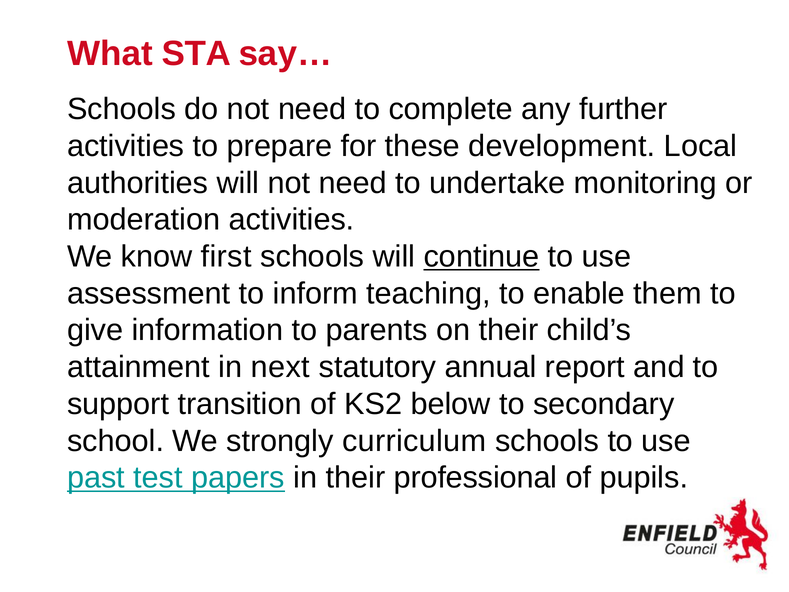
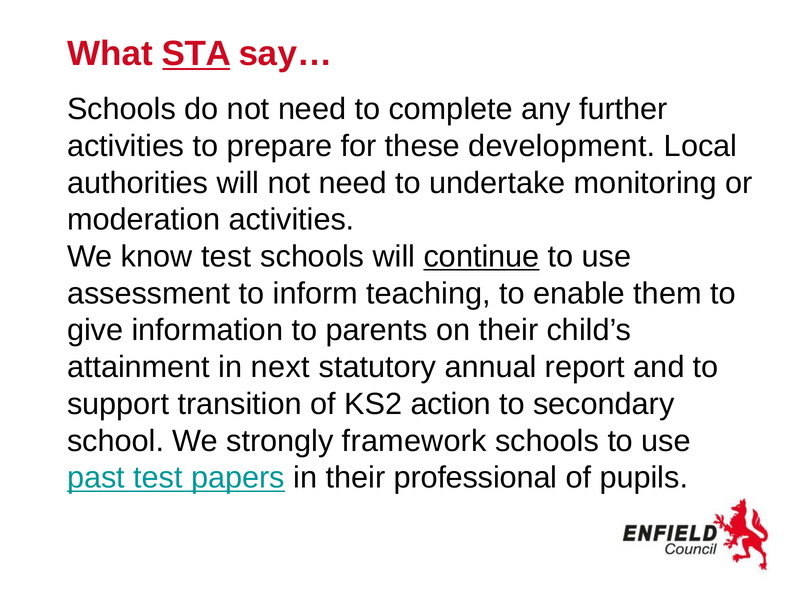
STA underline: none -> present
know first: first -> test
below: below -> action
curriculum: curriculum -> framework
